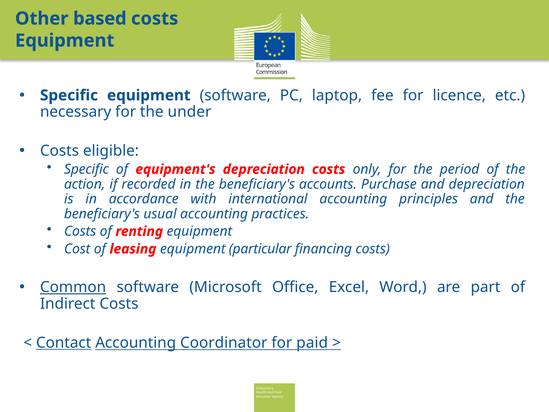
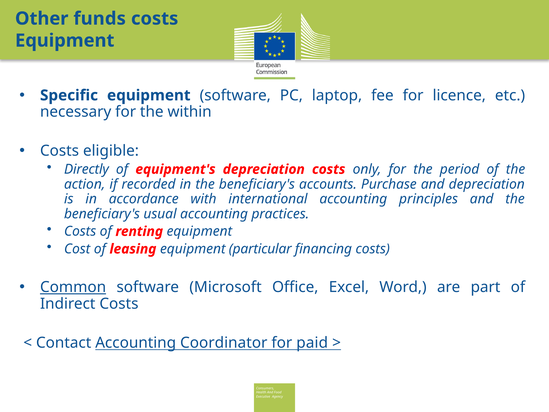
based: based -> funds
under: under -> within
Specific at (86, 169): Specific -> Directly
Contact underline: present -> none
